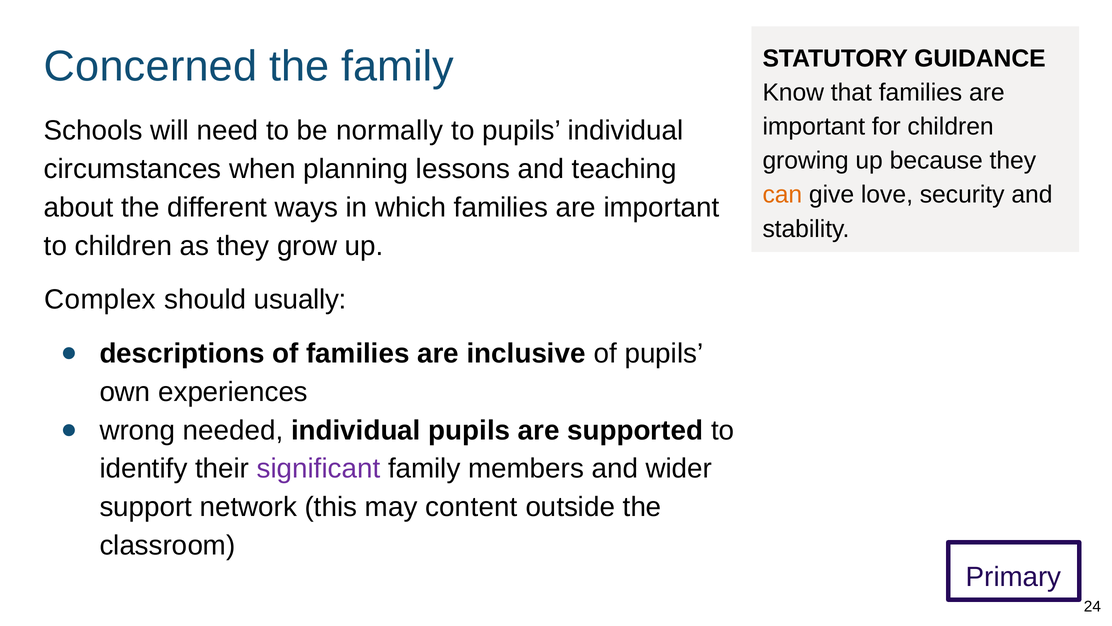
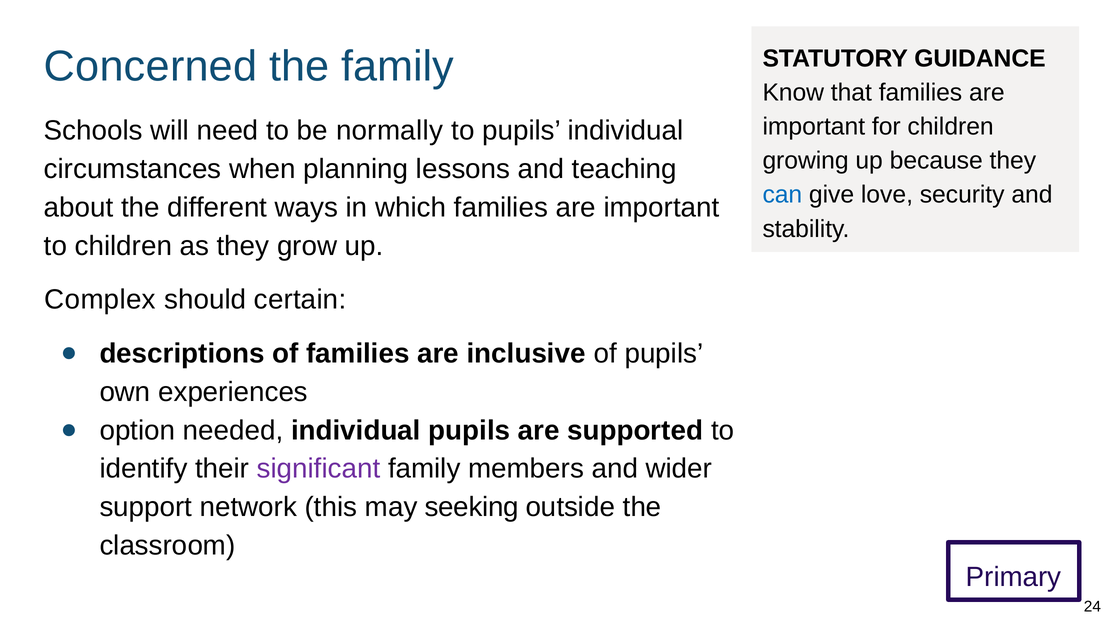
can colour: orange -> blue
usually: usually -> certain
wrong: wrong -> option
content: content -> seeking
